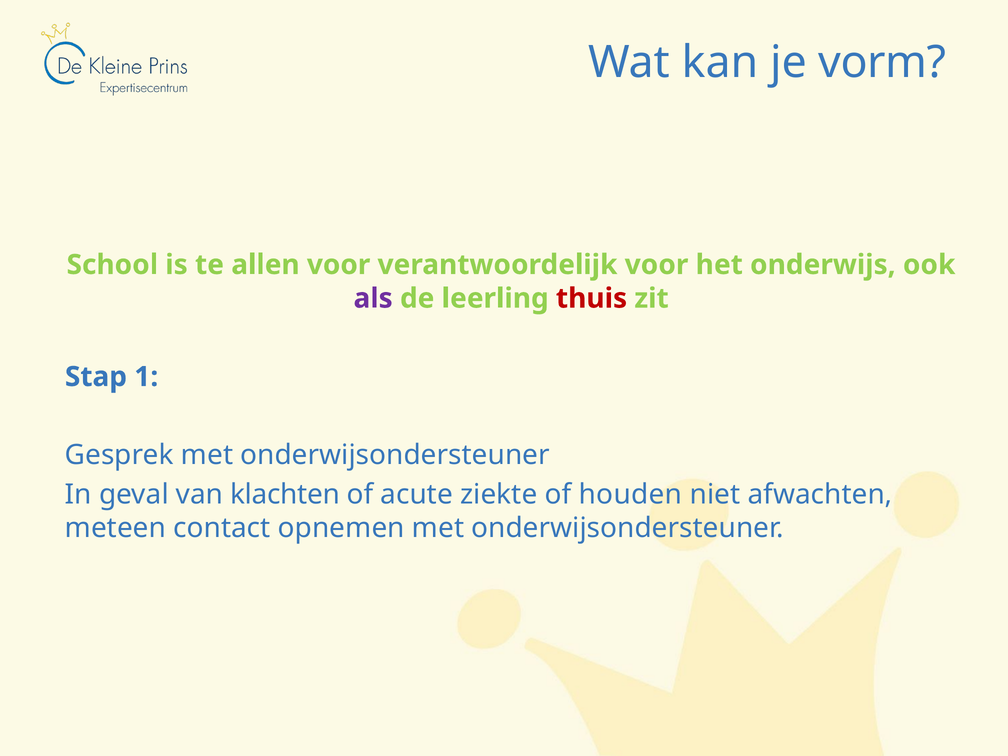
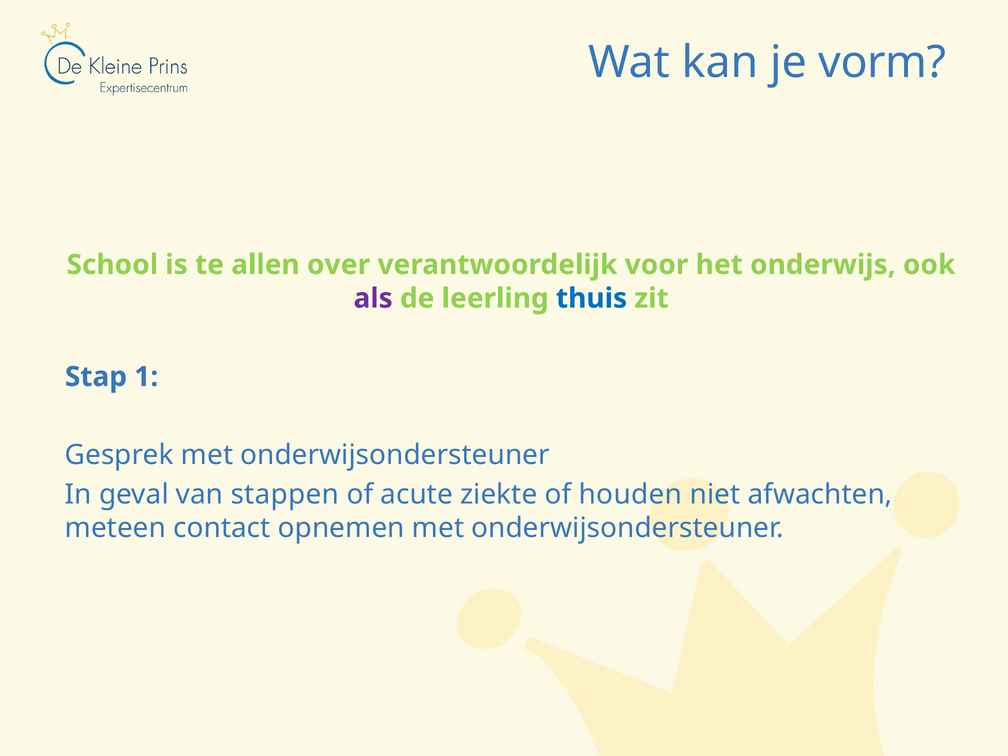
allen voor: voor -> over
thuis colour: red -> blue
klachten: klachten -> stappen
